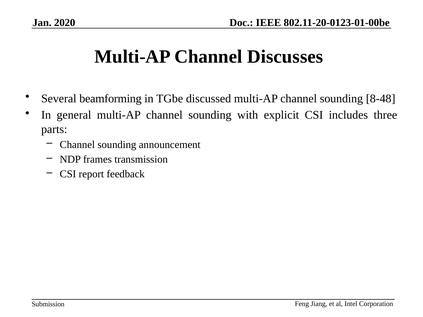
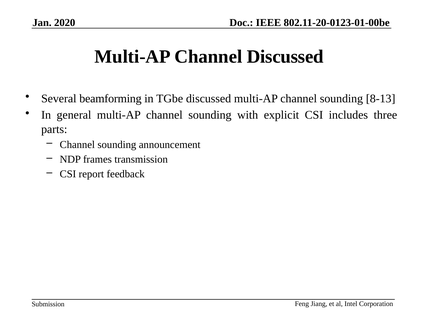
Channel Discusses: Discusses -> Discussed
8-48: 8-48 -> 8-13
